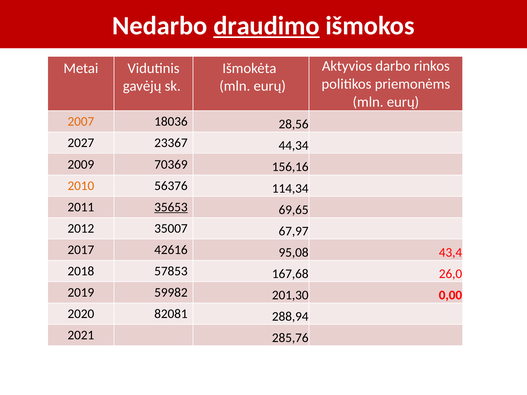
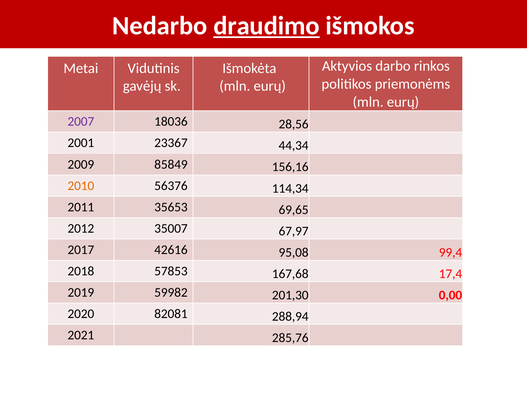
2007 colour: orange -> purple
2027: 2027 -> 2001
70369: 70369 -> 85849
35653 underline: present -> none
43,4: 43,4 -> 99,4
26,0: 26,0 -> 17,4
